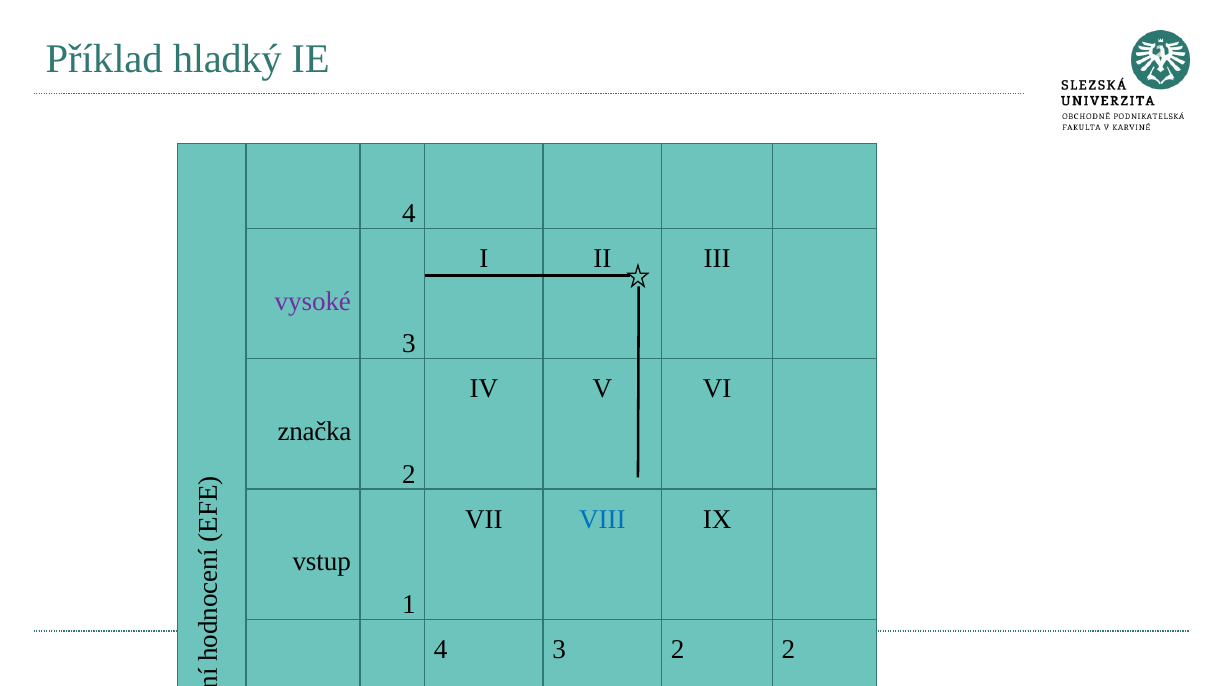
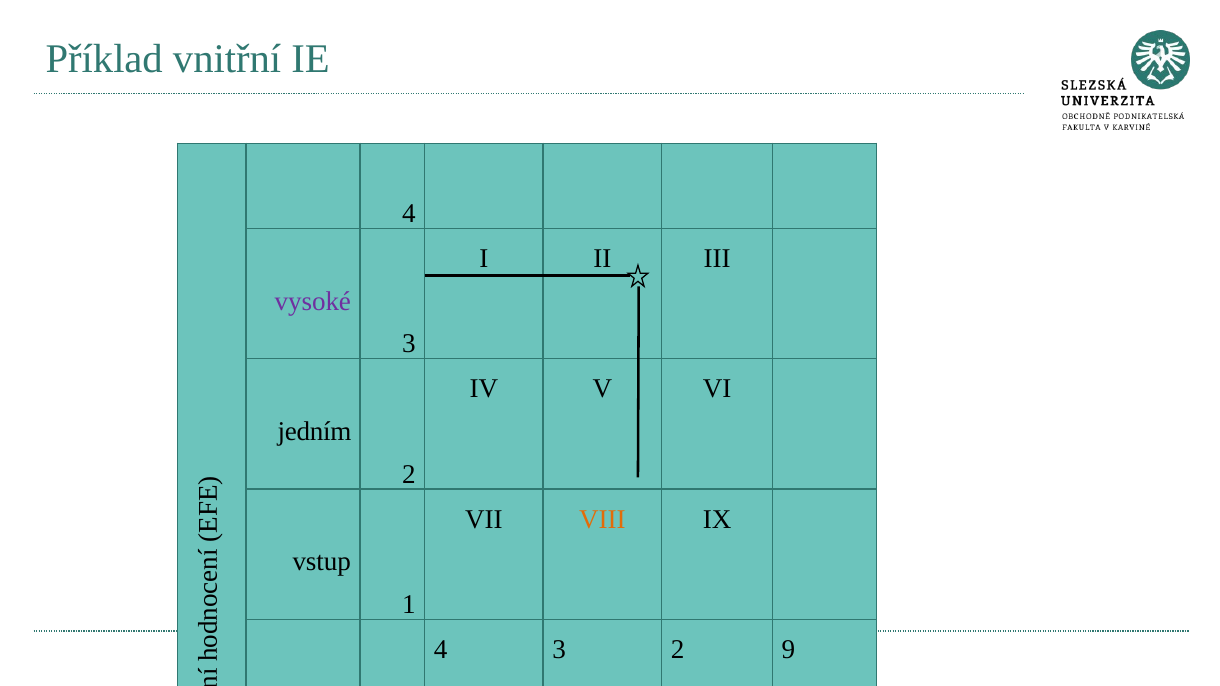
hladký: hladký -> vnitřní
značka: značka -> jedním
VIII colour: blue -> orange
2 at (788, 650): 2 -> 9
